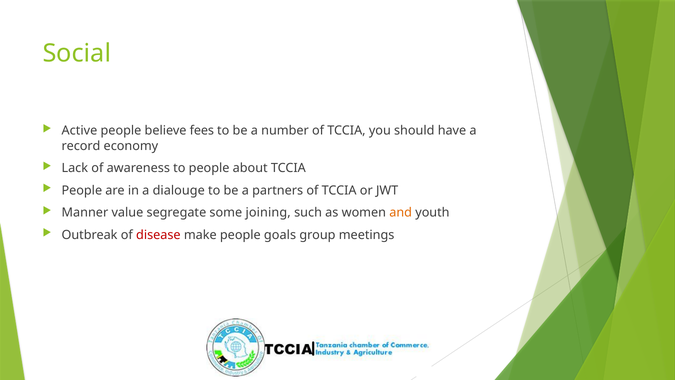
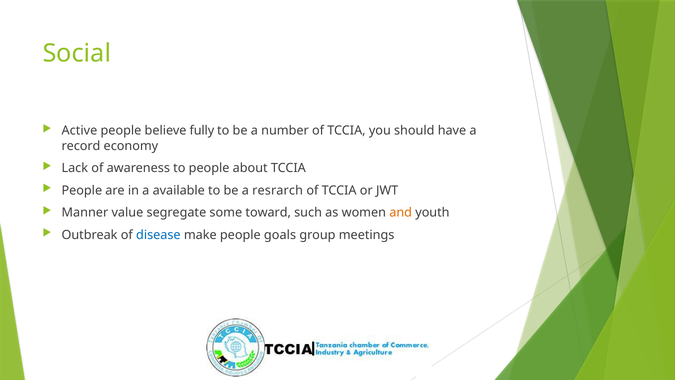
fees: fees -> fully
dialouge: dialouge -> available
partners: partners -> resrarch
joining: joining -> toward
disease colour: red -> blue
